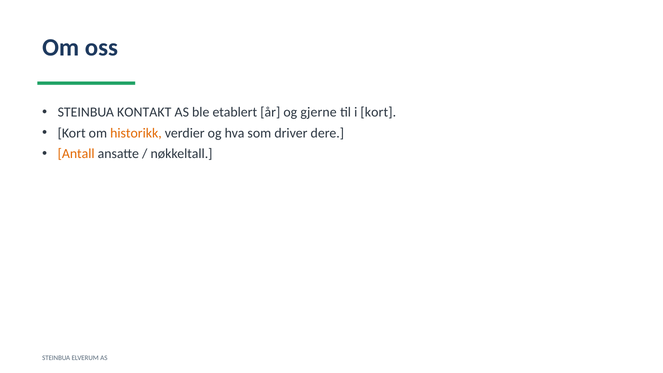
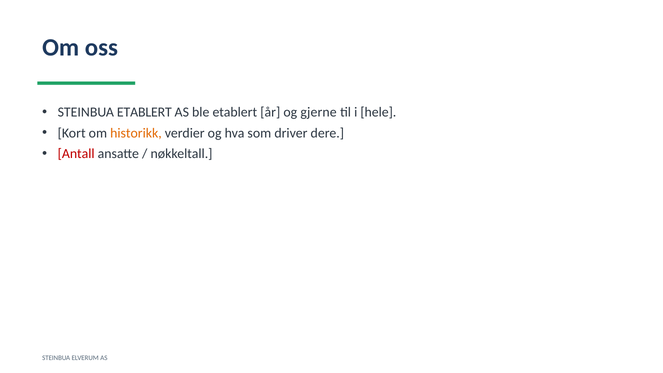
STEINBUA KONTAKT: KONTAKT -> ETABLERT
i kort: kort -> hele
Antall colour: orange -> red
